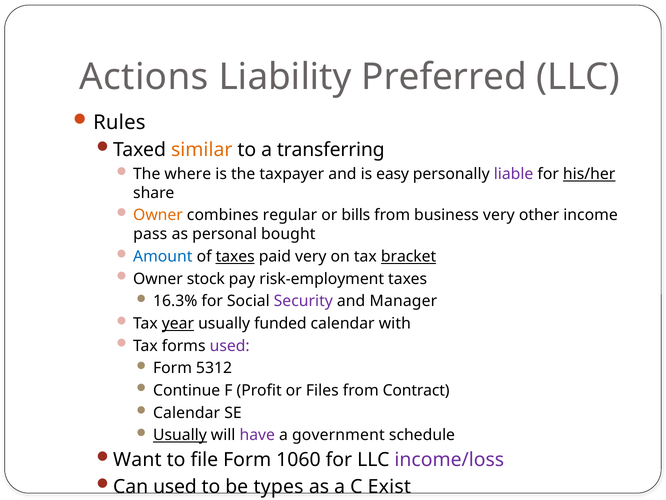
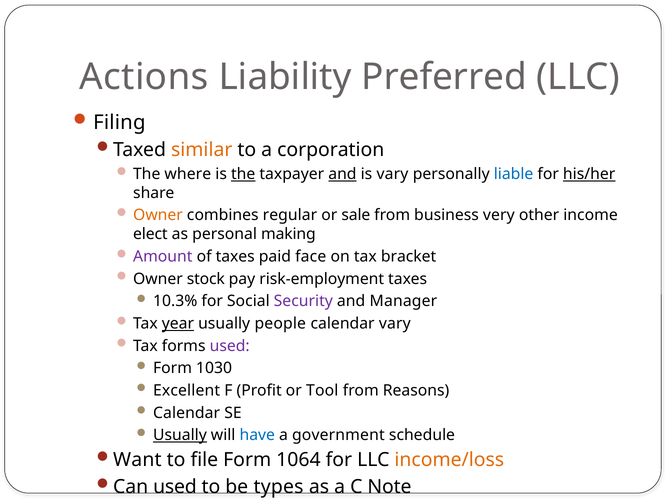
Rules: Rules -> Filing
transferring: transferring -> corporation
the at (243, 174) underline: none -> present
and at (342, 174) underline: none -> present
is easy: easy -> vary
liable colour: purple -> blue
bills: bills -> sale
pass: pass -> elect
bought: bought -> making
Amount colour: blue -> purple
taxes at (235, 256) underline: present -> none
paid very: very -> face
bracket underline: present -> none
16.3%: 16.3% -> 10.3%
funded: funded -> people
calendar with: with -> vary
5312: 5312 -> 1030
Continue: Continue -> Excellent
Files: Files -> Tool
Contract: Contract -> Reasons
have colour: purple -> blue
1060: 1060 -> 1064
income/loss colour: purple -> orange
Exist: Exist -> Note
